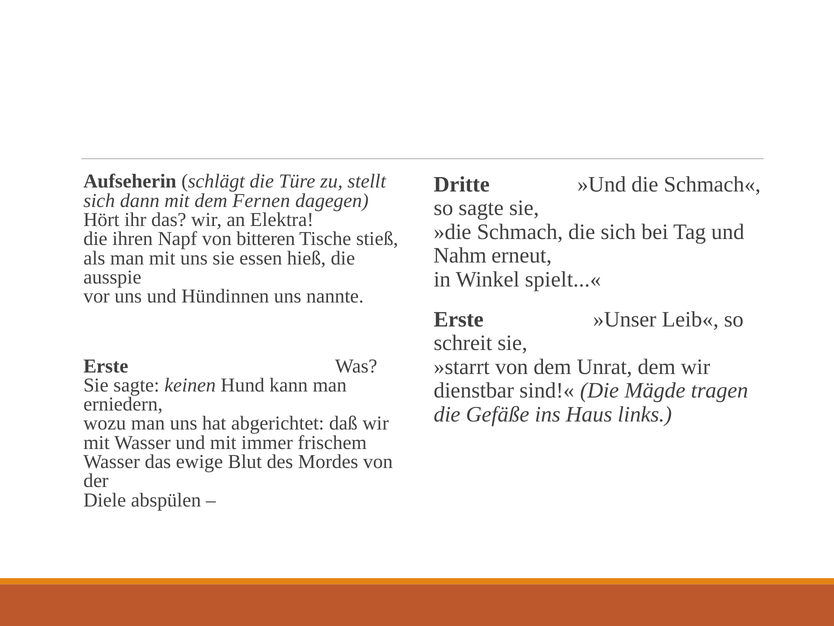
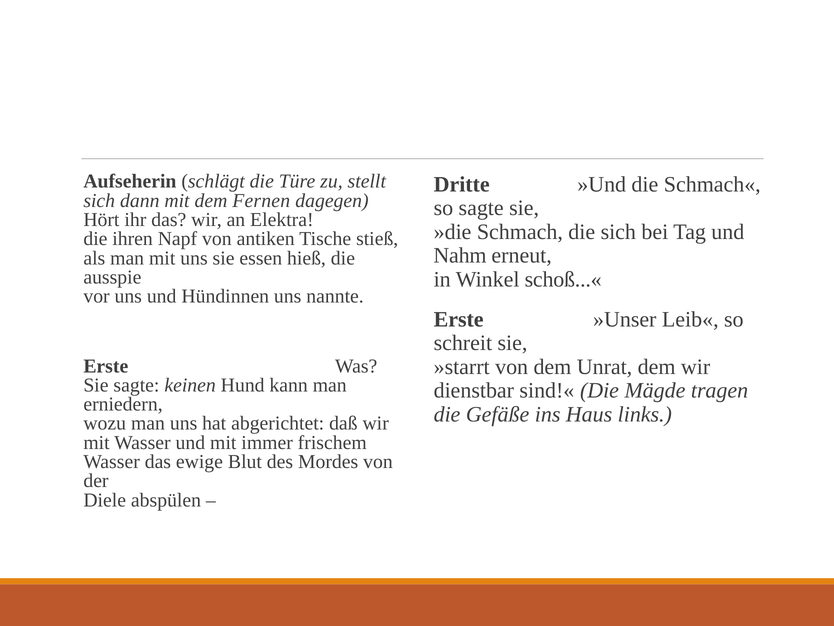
bitteren: bitteren -> antiken
spielt...«: spielt...« -> schoß...«
